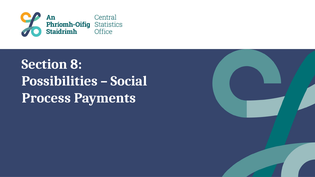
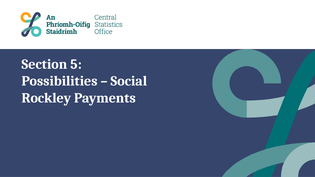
8: 8 -> 5
Process: Process -> Rockley
